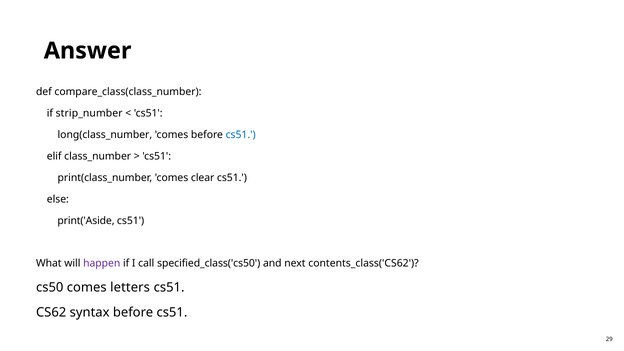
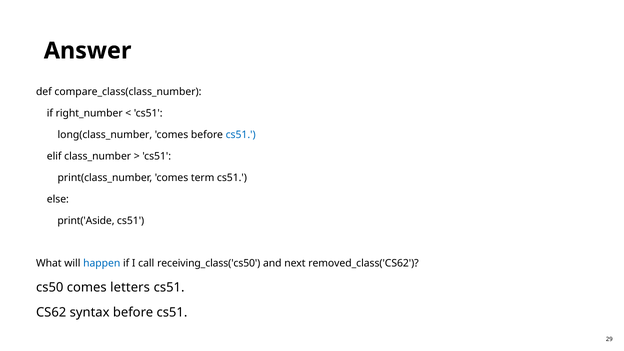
strip_number: strip_number -> right_number
clear: clear -> term
happen colour: purple -> blue
specified_class('cs50: specified_class('cs50 -> receiving_class('cs50
contents_class('CS62: contents_class('CS62 -> removed_class('CS62
